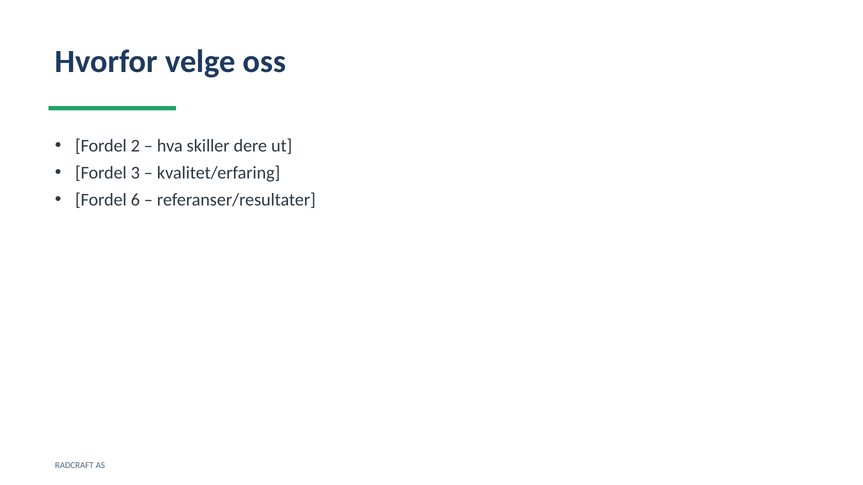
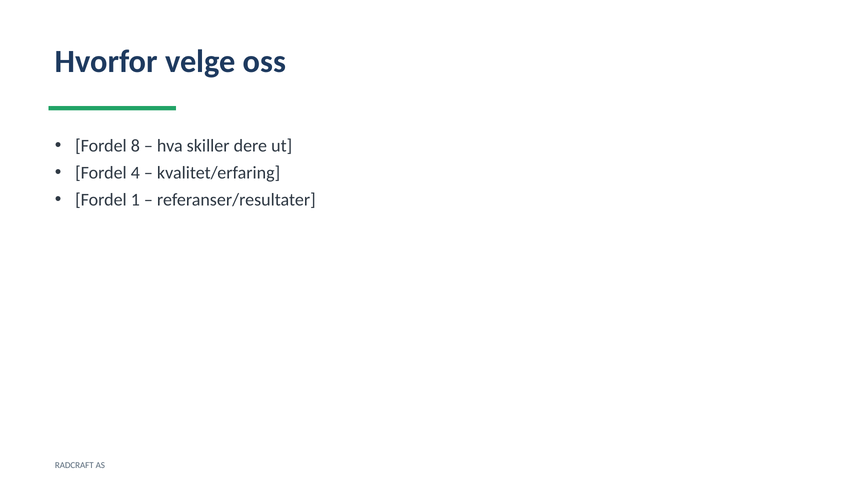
2: 2 -> 8
3: 3 -> 4
6: 6 -> 1
